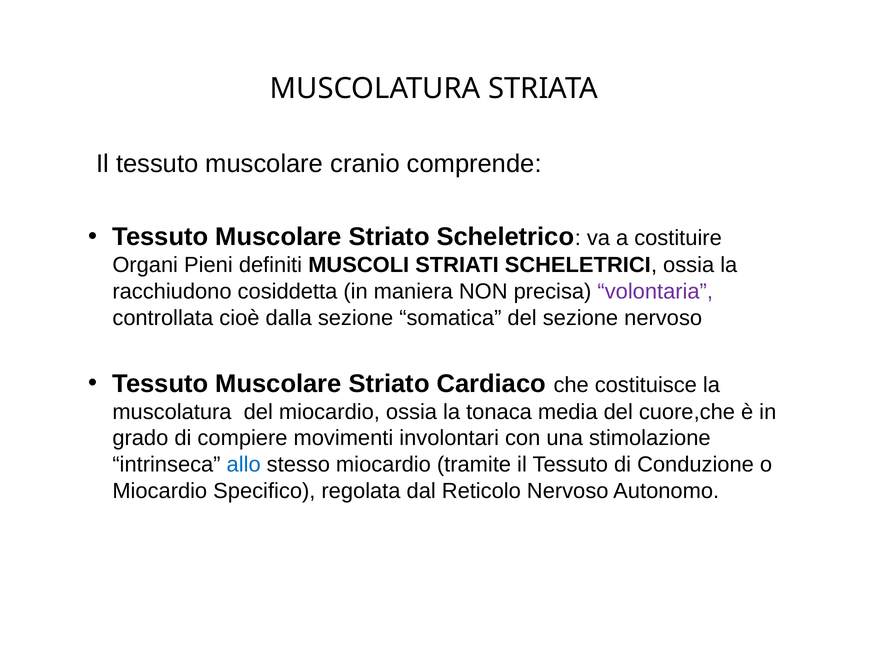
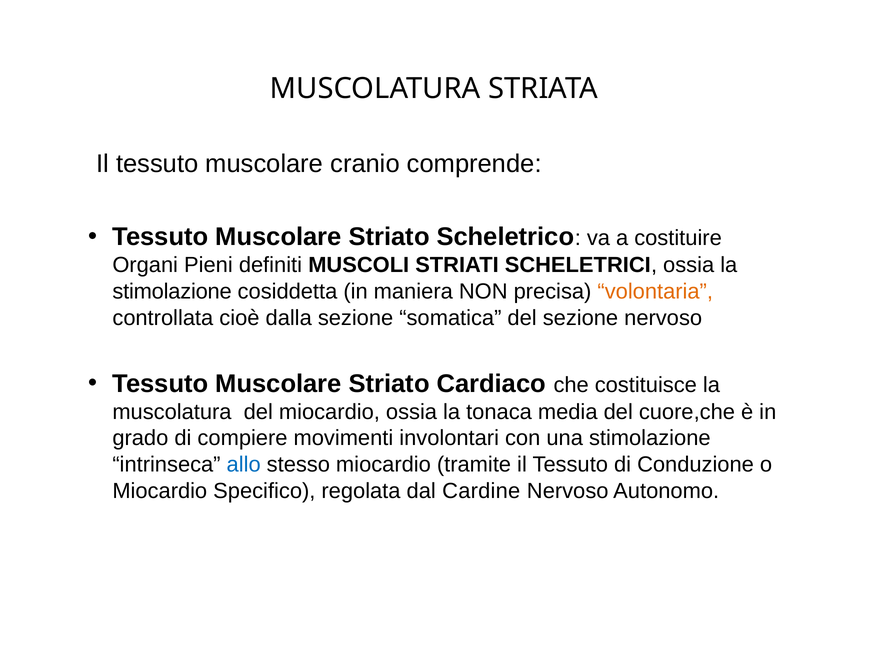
racchiudono at (172, 292): racchiudono -> stimolazione
volontaria colour: purple -> orange
Reticolo: Reticolo -> Cardine
